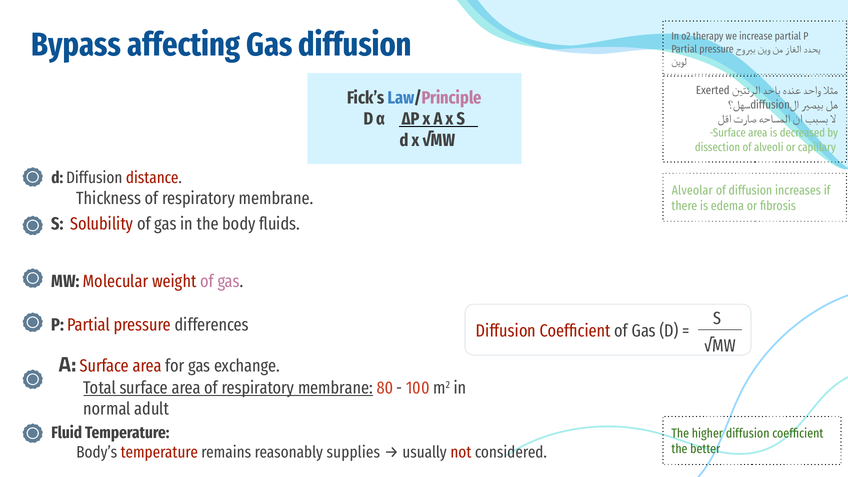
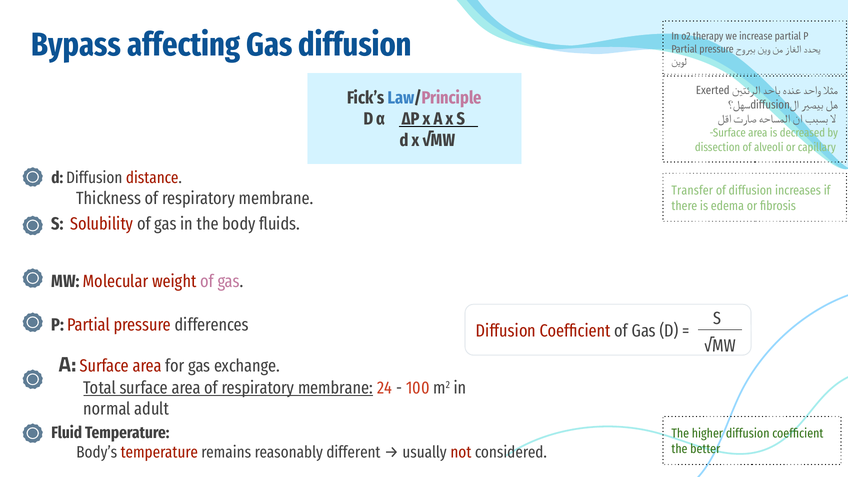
Alveolar: Alveolar -> Transfer
80: 80 -> 24
supplies: supplies -> different
